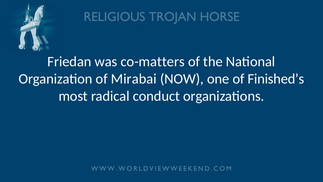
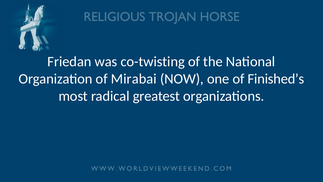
co-matters: co-matters -> co-twisting
conduct: conduct -> greatest
